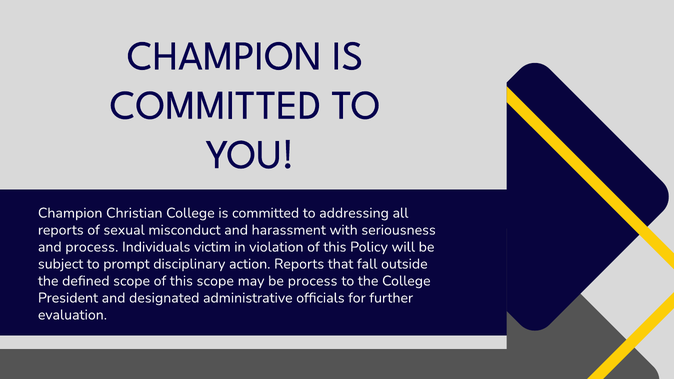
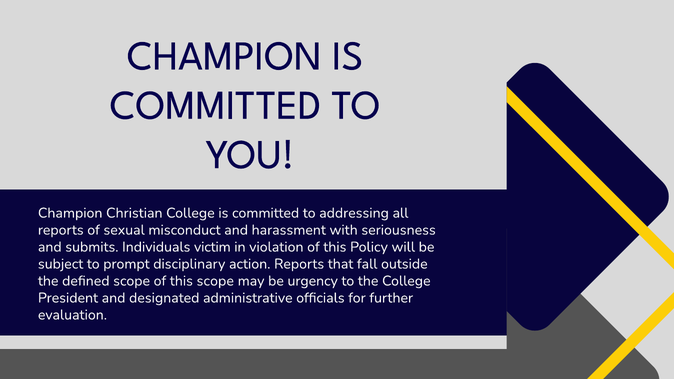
and process: process -> submits
be process: process -> urgency
